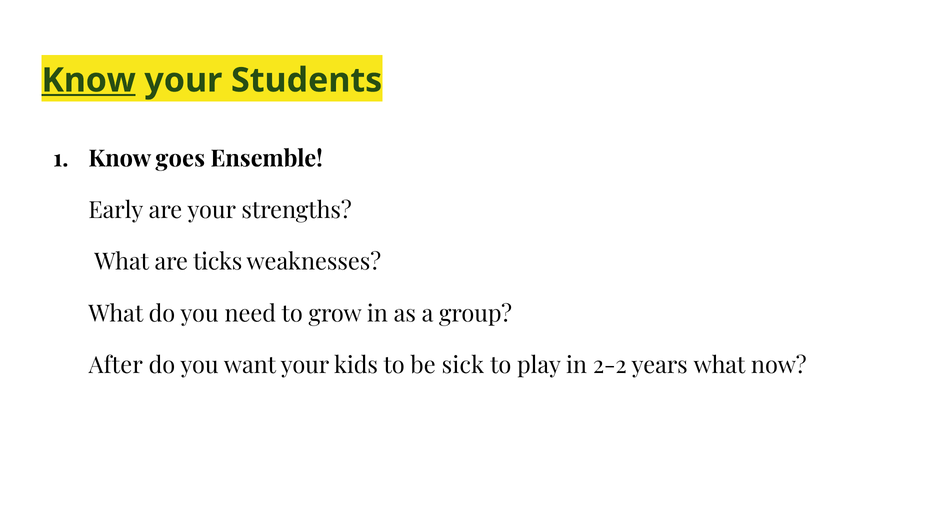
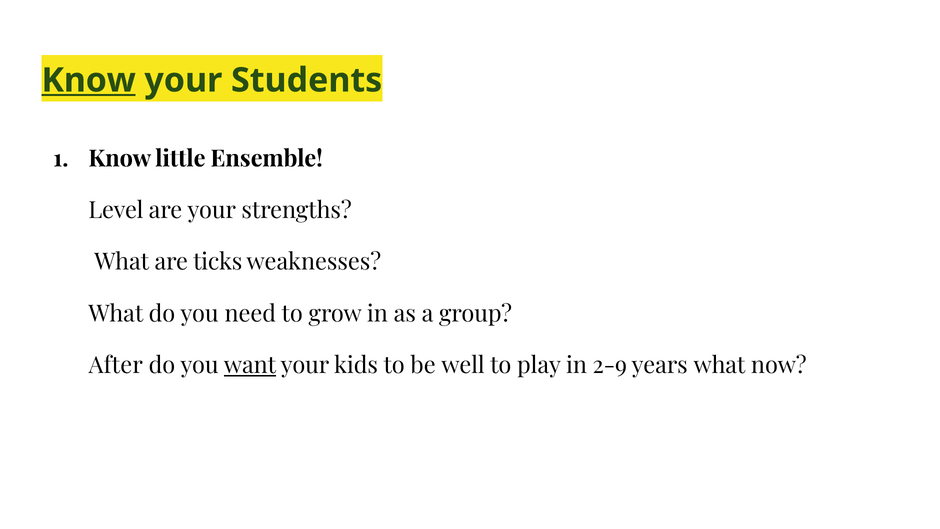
goes: goes -> little
Early: Early -> Level
want underline: none -> present
sick: sick -> well
2-2: 2-2 -> 2-9
